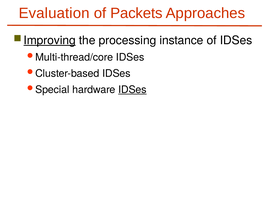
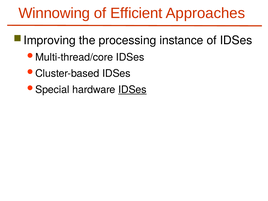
Evaluation: Evaluation -> Winnowing
Packets: Packets -> Efficient
Improving underline: present -> none
